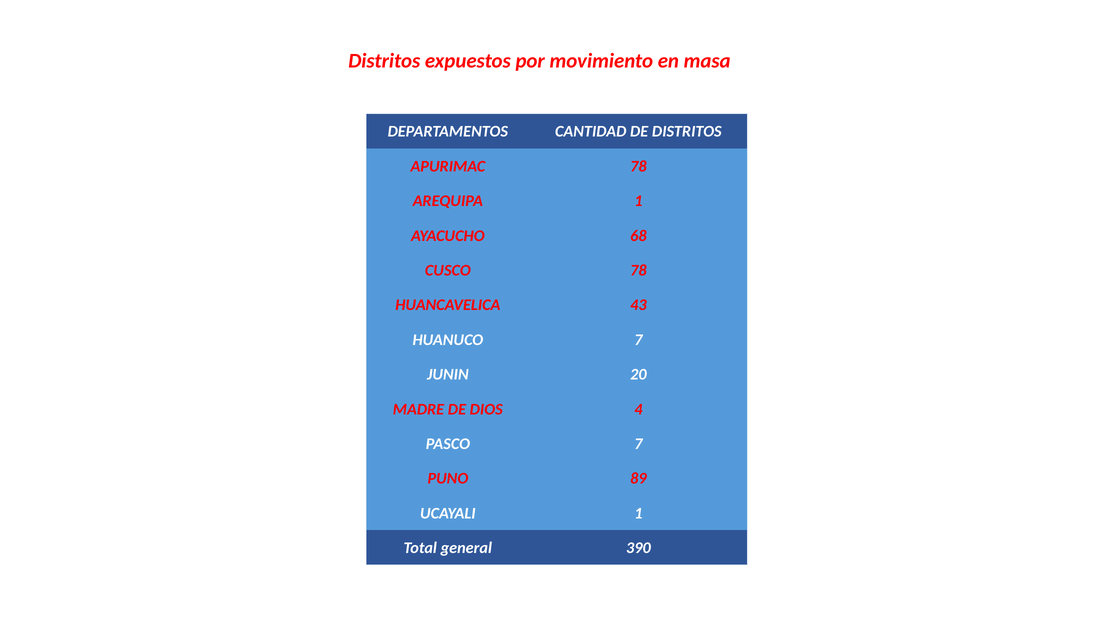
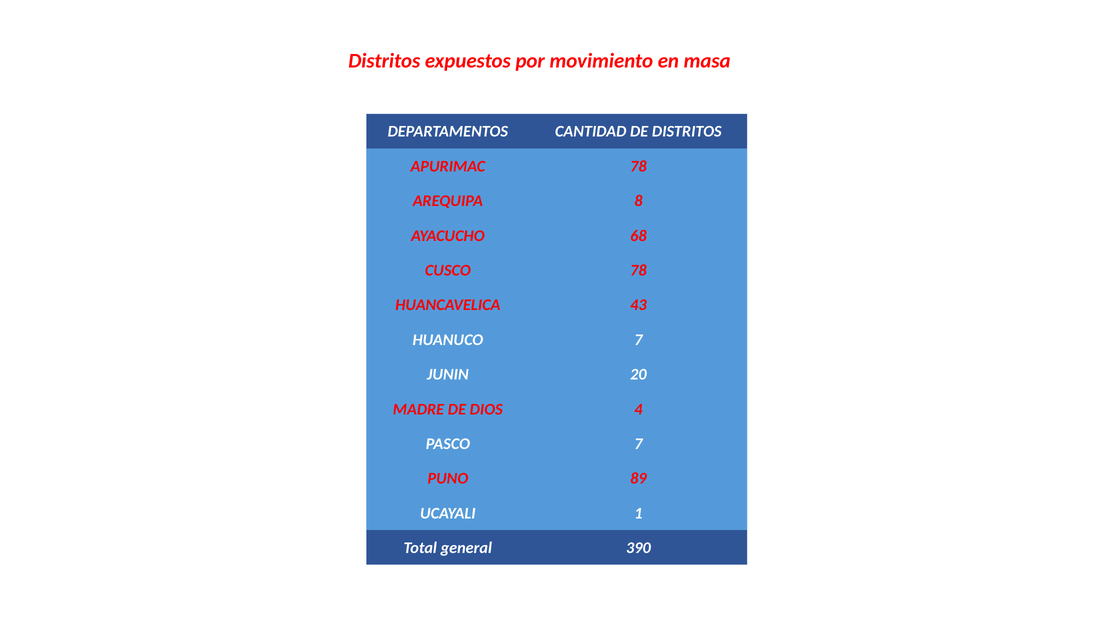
AREQUIPA 1: 1 -> 8
